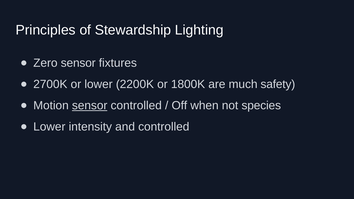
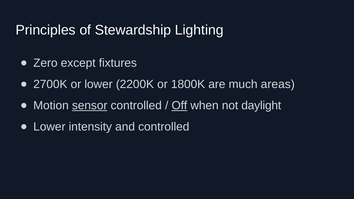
Zero sensor: sensor -> except
safety: safety -> areas
Off underline: none -> present
species: species -> daylight
